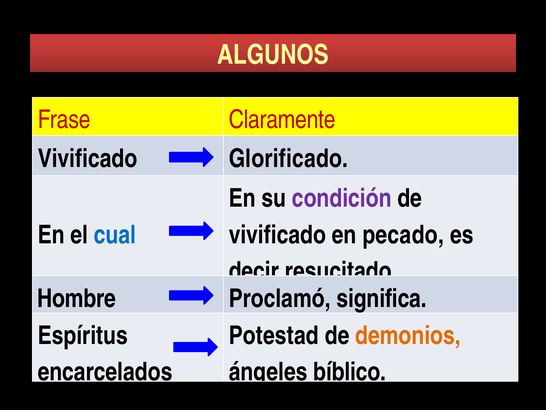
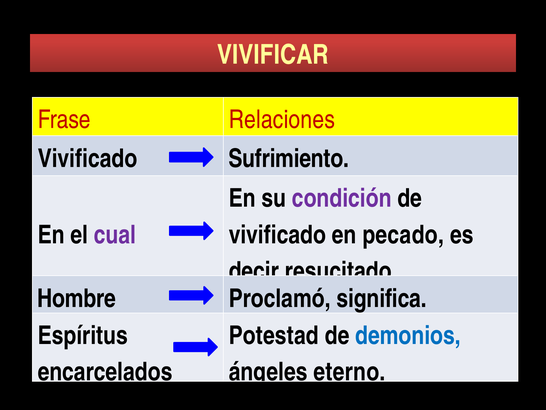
ALGUNOS: ALGUNOS -> VIVIFICAR
Claramente: Claramente -> Relaciones
Glorificado: Glorificado -> Sufrimiento
cual colour: blue -> purple
demonios colour: orange -> blue
bíblico: bíblico -> eterno
